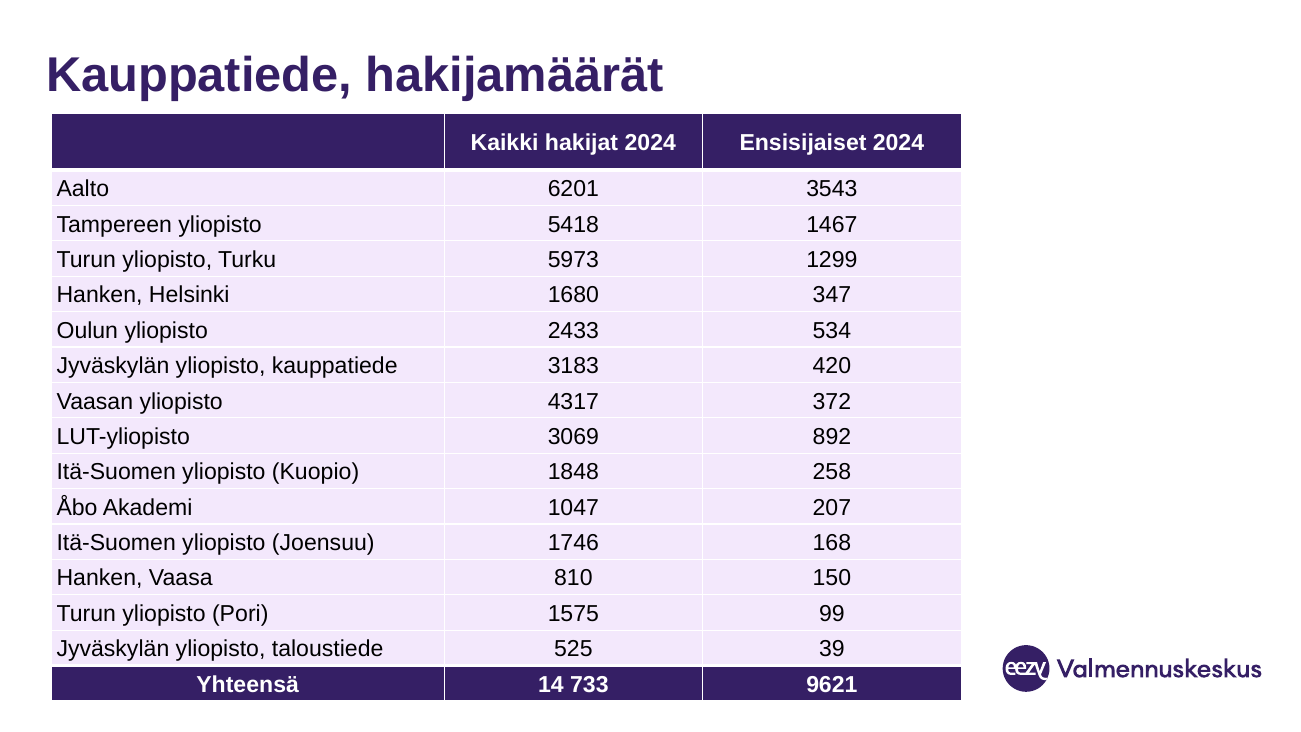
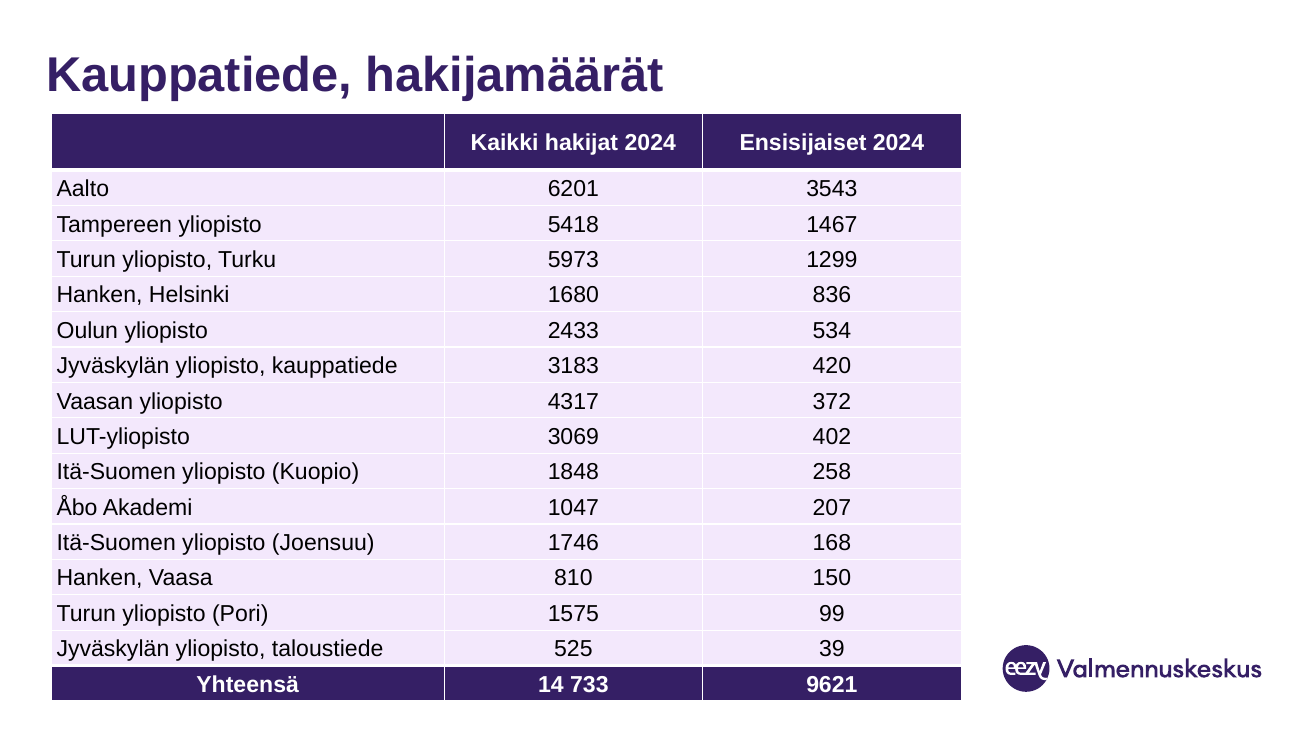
347: 347 -> 836
892: 892 -> 402
